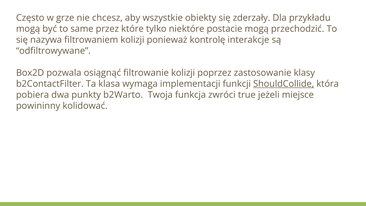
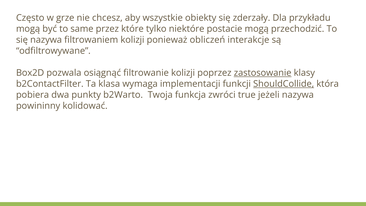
kontrolę: kontrolę -> obliczeń
zastosowanie underline: none -> present
jeżeli miejsce: miejsce -> nazywa
